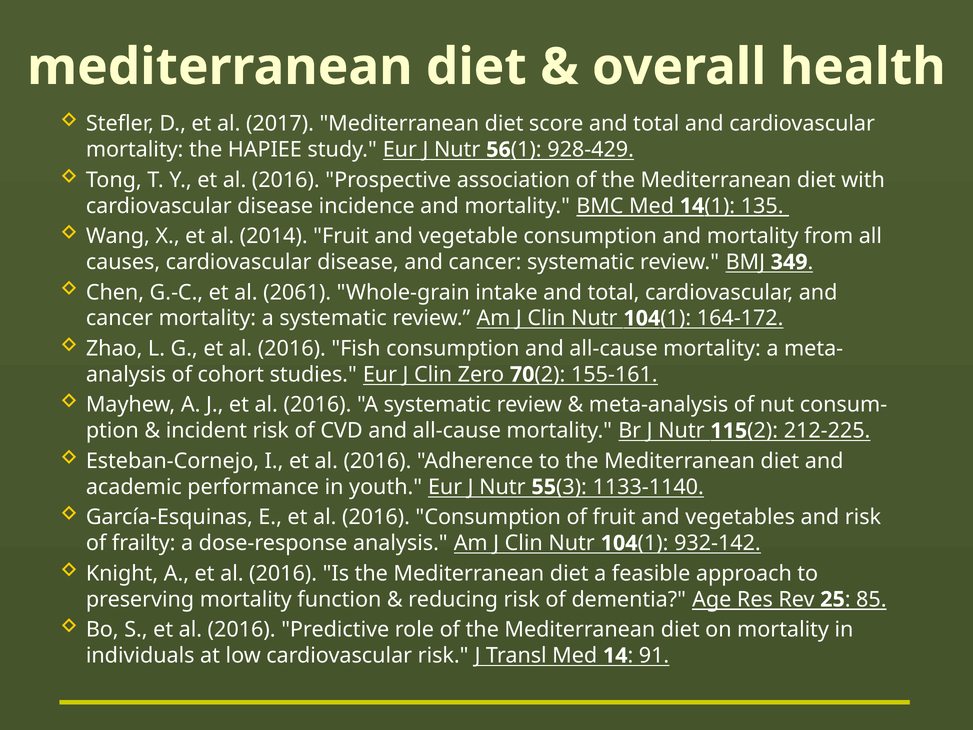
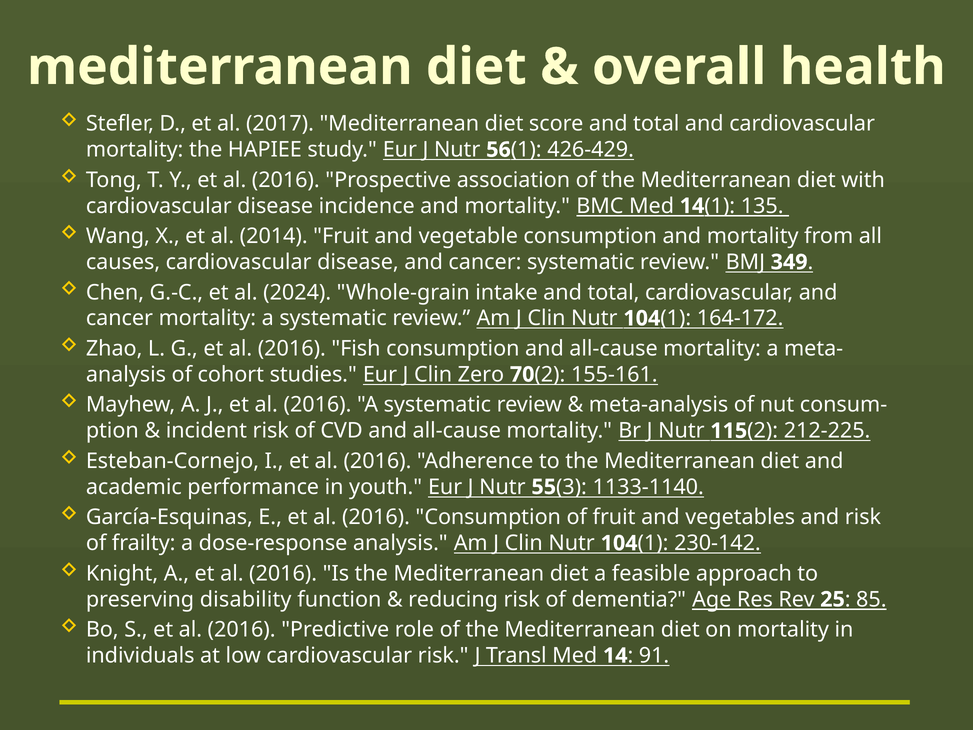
928-429: 928-429 -> 426-429
2061: 2061 -> 2024
932-142: 932-142 -> 230-142
preserving mortality: mortality -> disability
